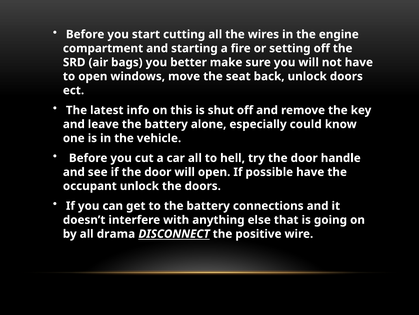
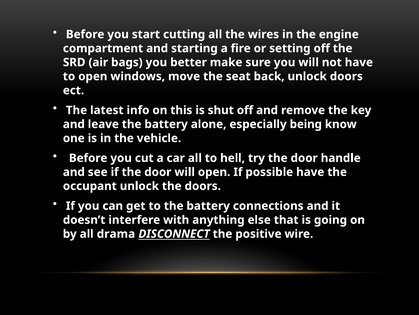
could: could -> being
